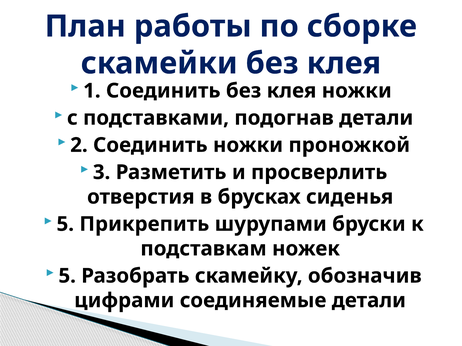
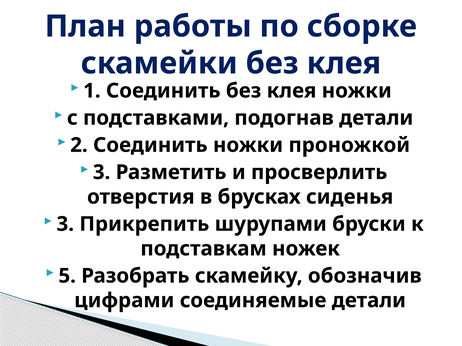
5 at (65, 224): 5 -> 3
